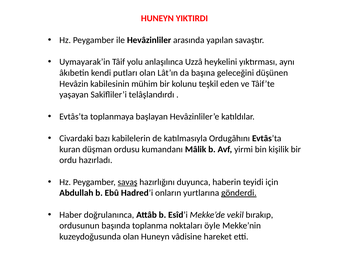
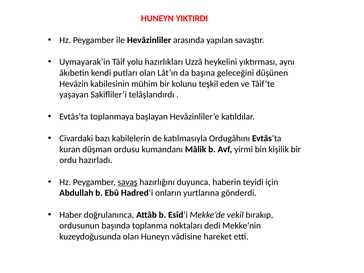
anlaşılınca: anlaşılınca -> hazırlıkları
gönderdi underline: present -> none
öyle: öyle -> dedi
